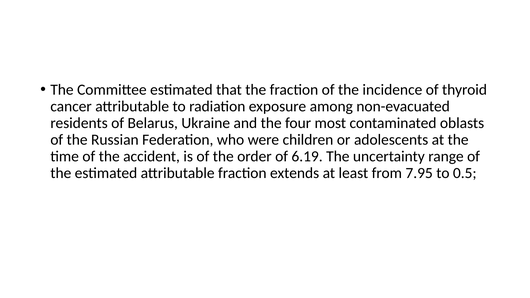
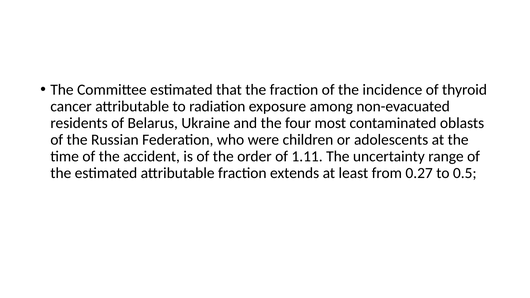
6.19: 6.19 -> 1.11
7.95: 7.95 -> 0.27
